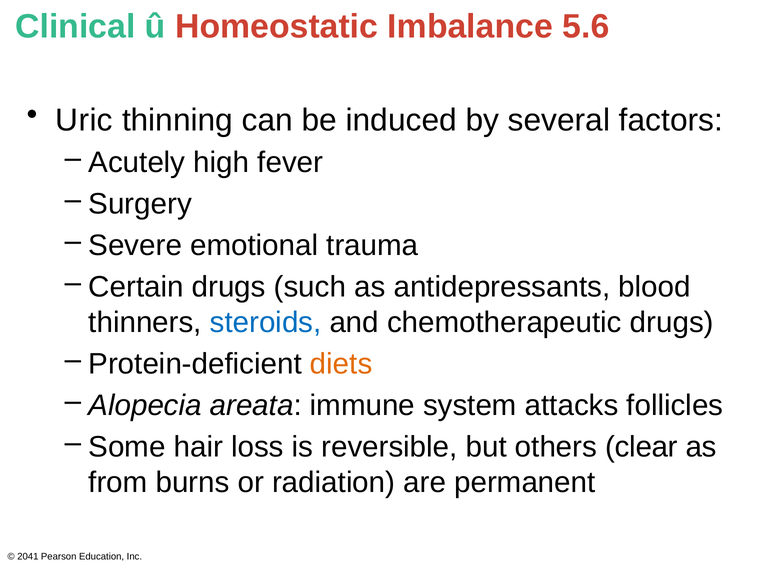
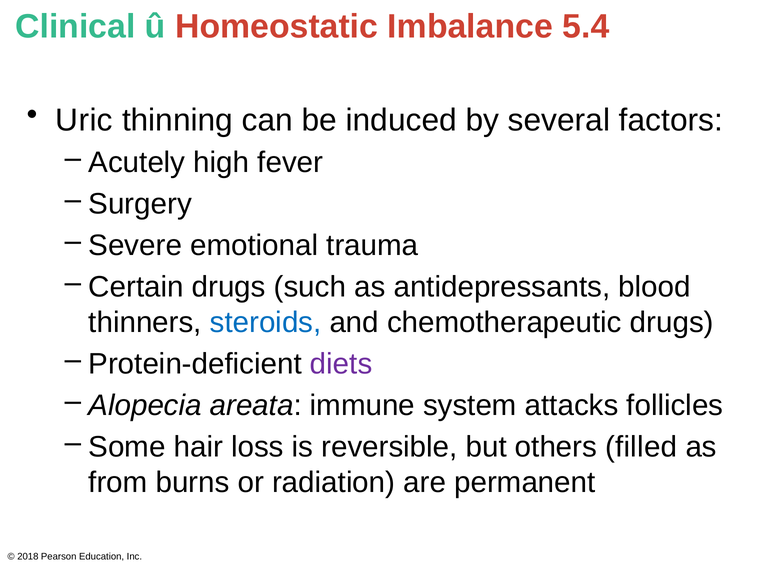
5.6: 5.6 -> 5.4
diets colour: orange -> purple
clear: clear -> filled
2041: 2041 -> 2018
